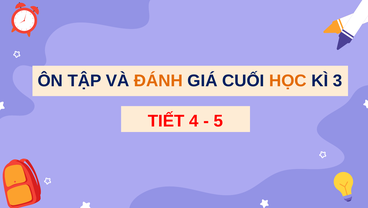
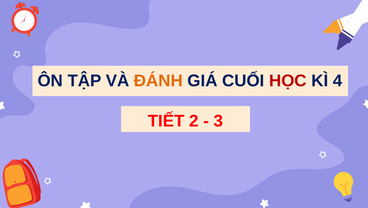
HỌC colour: orange -> red
3: 3 -> 4
4: 4 -> 2
5: 5 -> 3
